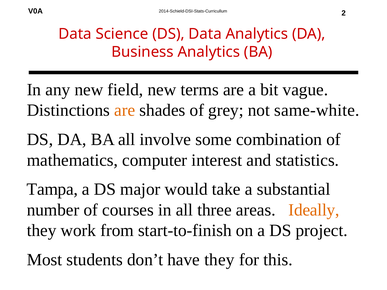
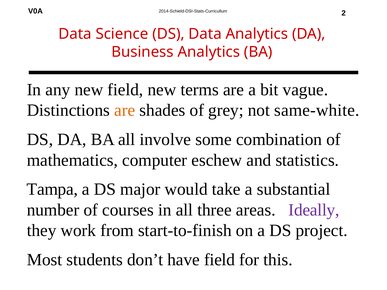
interest: interest -> eschew
Ideally colour: orange -> purple
have they: they -> field
